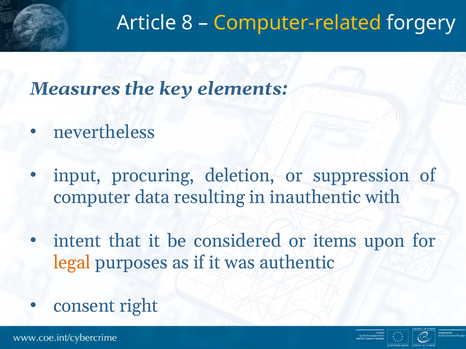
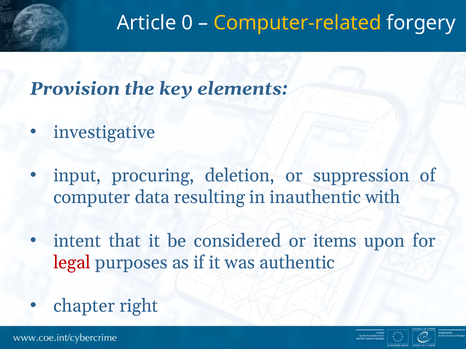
8: 8 -> 0
Measures: Measures -> Provision
nevertheless: nevertheless -> investigative
legal colour: orange -> red
consent: consent -> chapter
